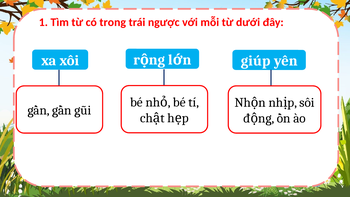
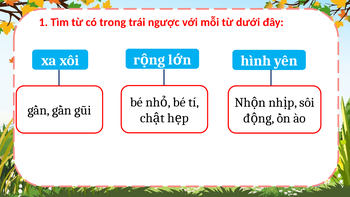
giúp: giúp -> hình
